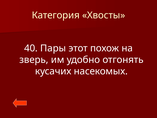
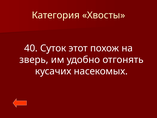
Пары: Пары -> Суток
